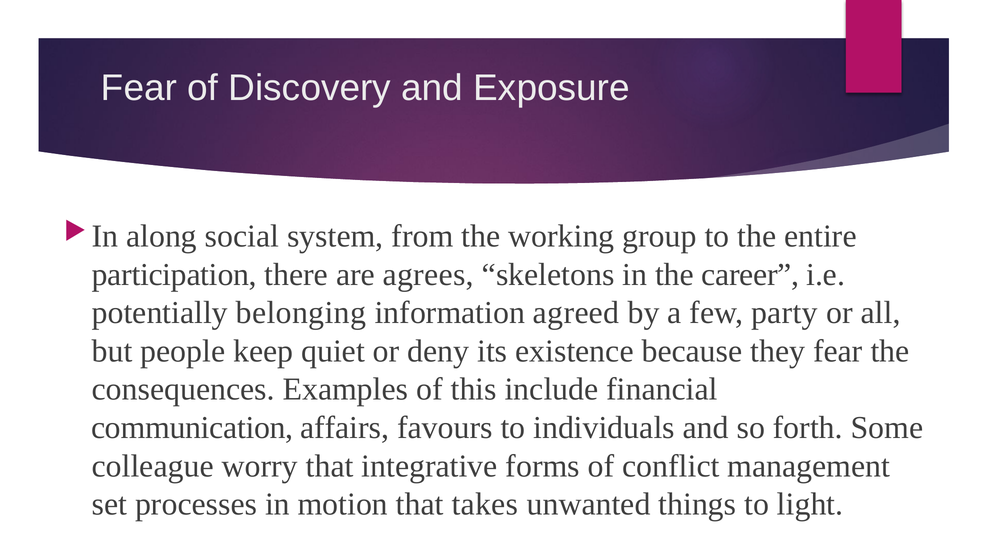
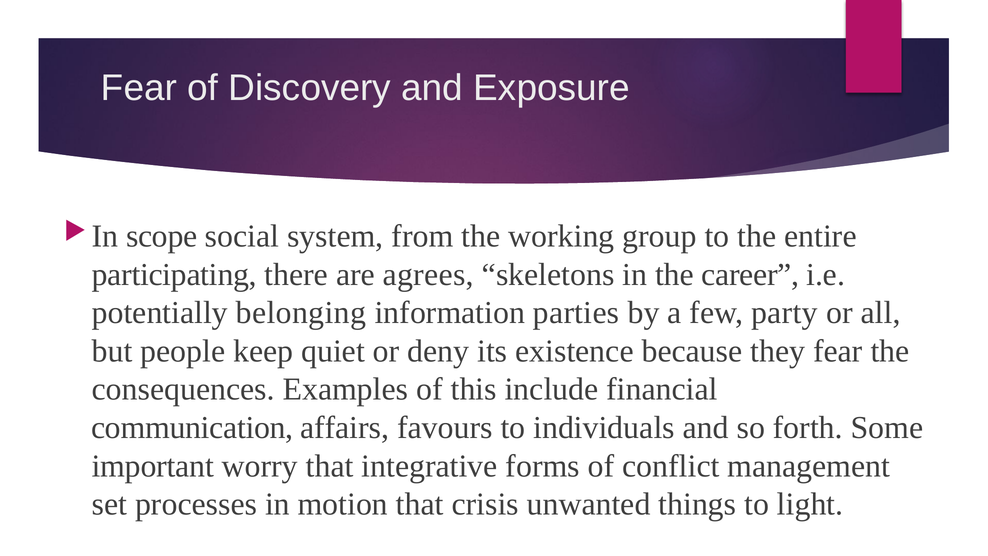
along: along -> scope
participation: participation -> participating
agreed: agreed -> parties
colleague: colleague -> important
takes: takes -> crisis
